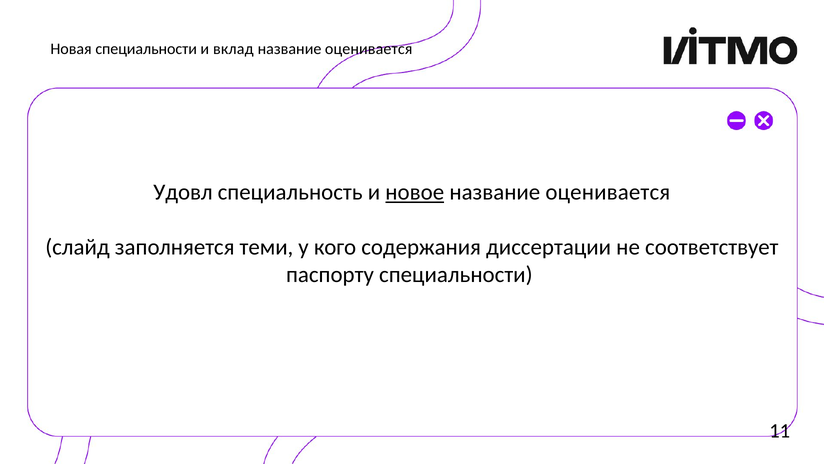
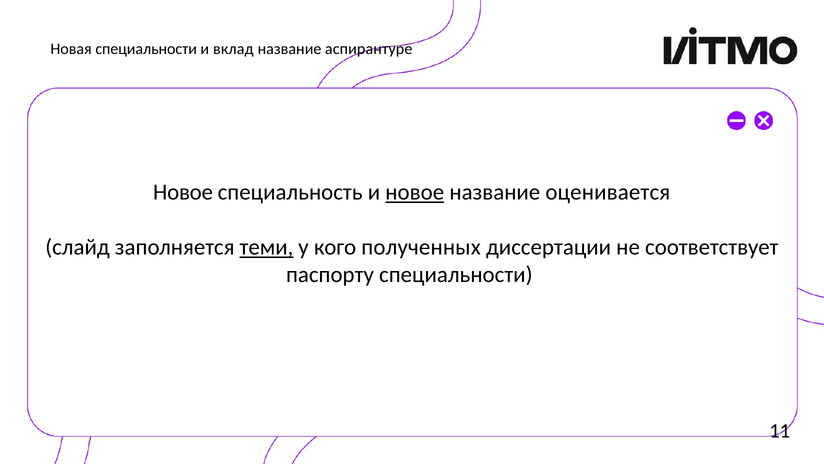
оценивается at (369, 49): оценивается -> аспирантуре
Удовл at (183, 192): Удовл -> Новое
теми underline: none -> present
содержания: содержания -> полученных
